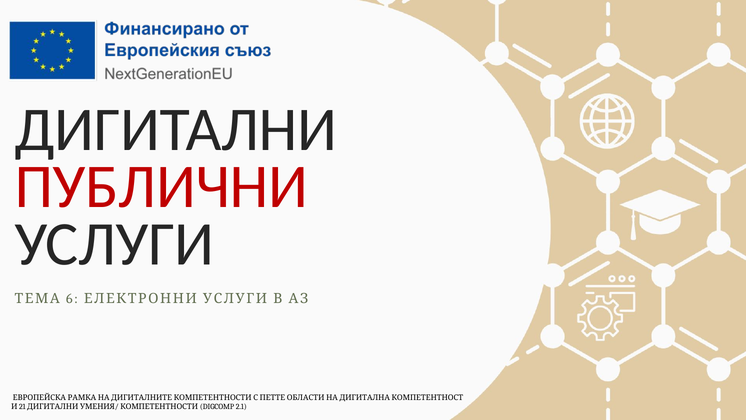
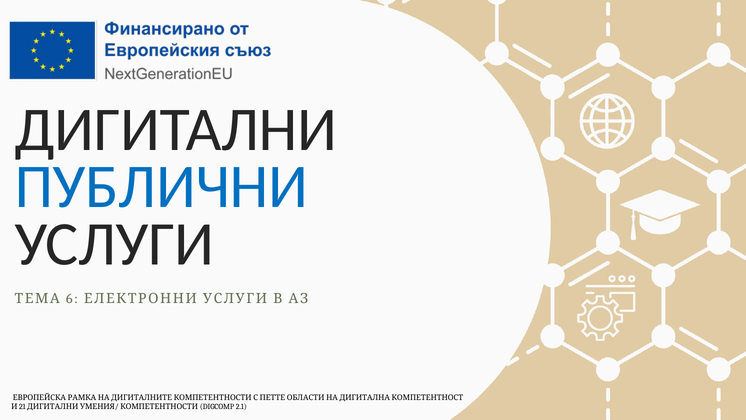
ПУБЛИЧНИ colour: red -> blue
